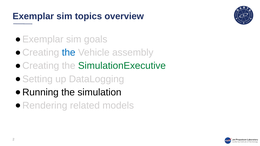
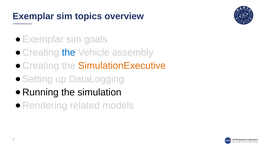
SimulationExecutive colour: green -> orange
